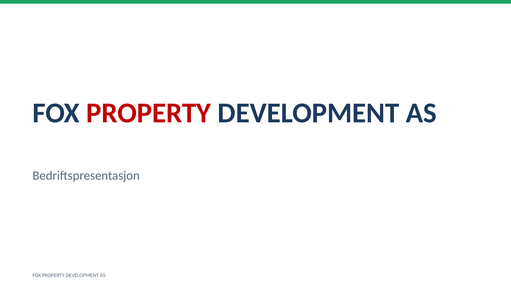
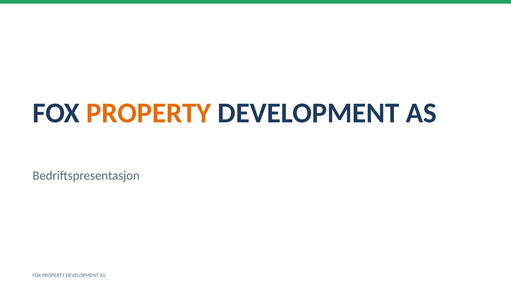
PROPERTY at (149, 113) colour: red -> orange
